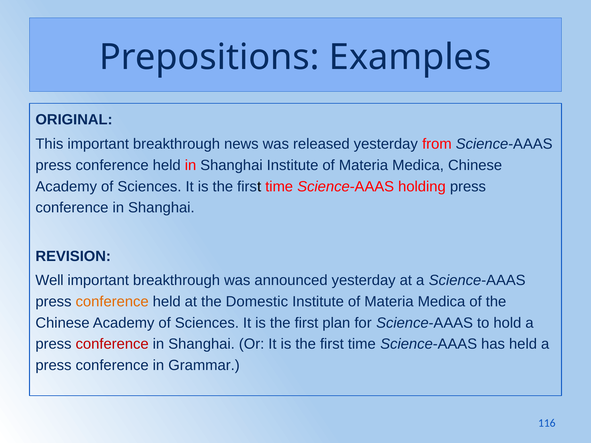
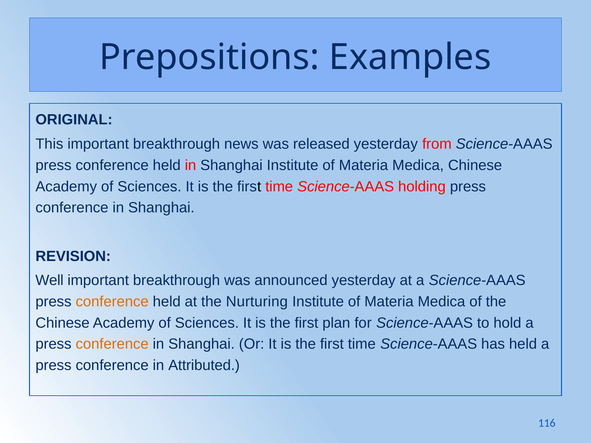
Domestic: Domestic -> Nurturing
conference at (112, 344) colour: red -> orange
Grammar: Grammar -> Attributed
